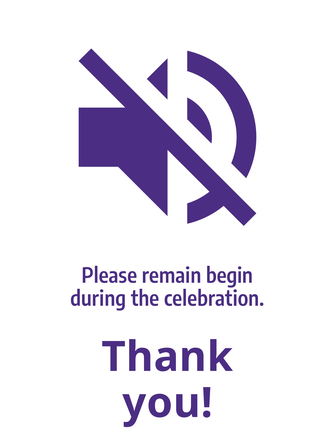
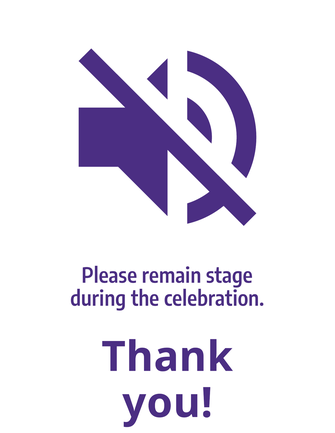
begin: begin -> stage
